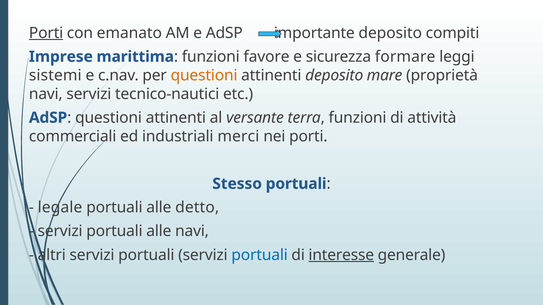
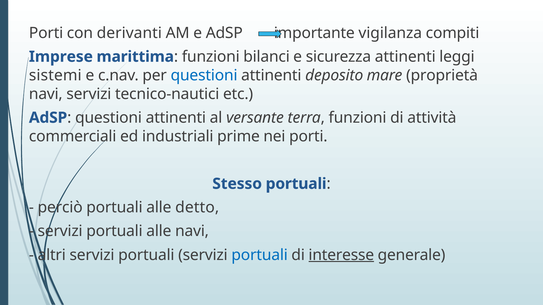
Porti at (46, 33) underline: present -> none
emanato: emanato -> derivanti
importante deposito: deposito -> vigilanza
favore: favore -> bilanci
sicurezza formare: formare -> attinenti
questioni at (204, 75) colour: orange -> blue
merci: merci -> prime
legale: legale -> perciò
